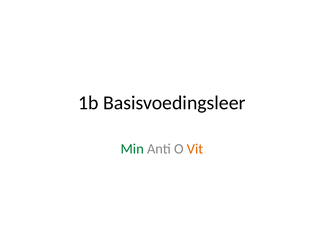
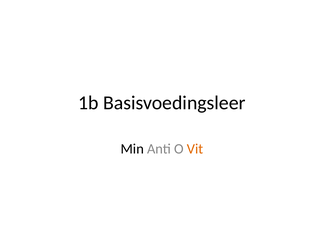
Min colour: green -> black
